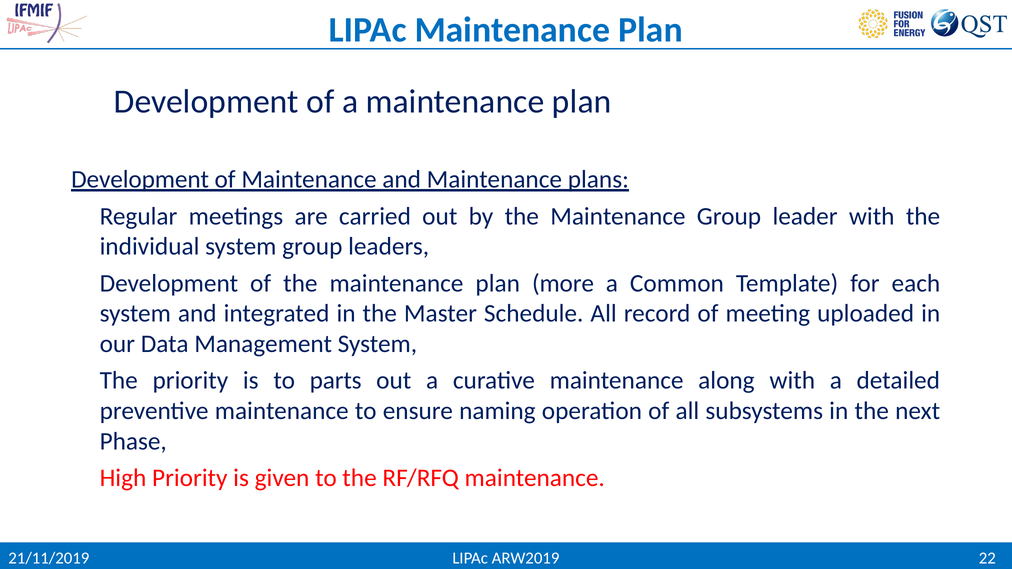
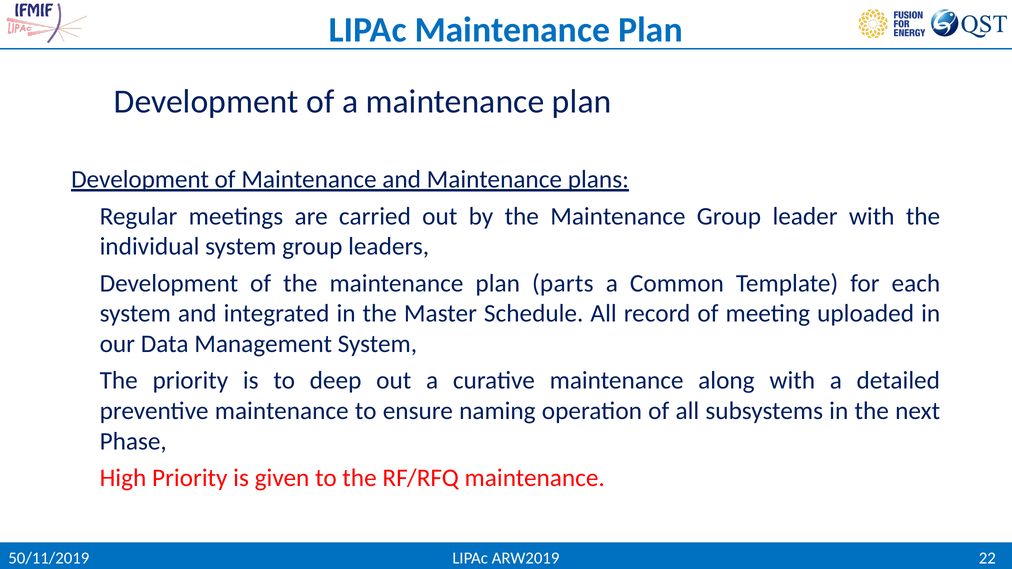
more: more -> parts
parts: parts -> deep
21/11/2019: 21/11/2019 -> 50/11/2019
